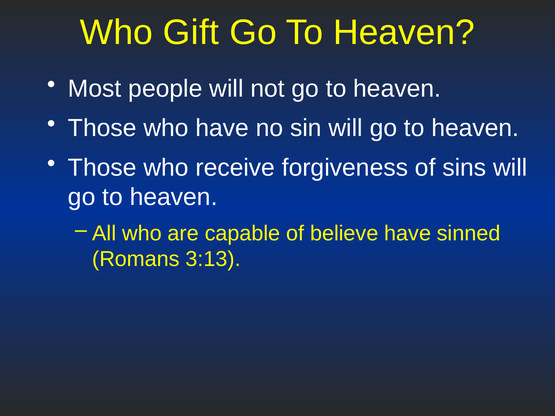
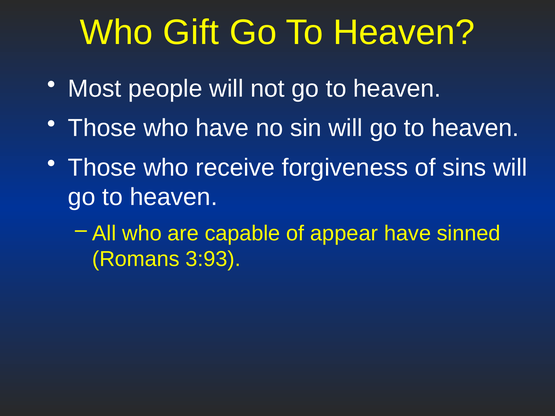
believe: believe -> appear
3:13: 3:13 -> 3:93
